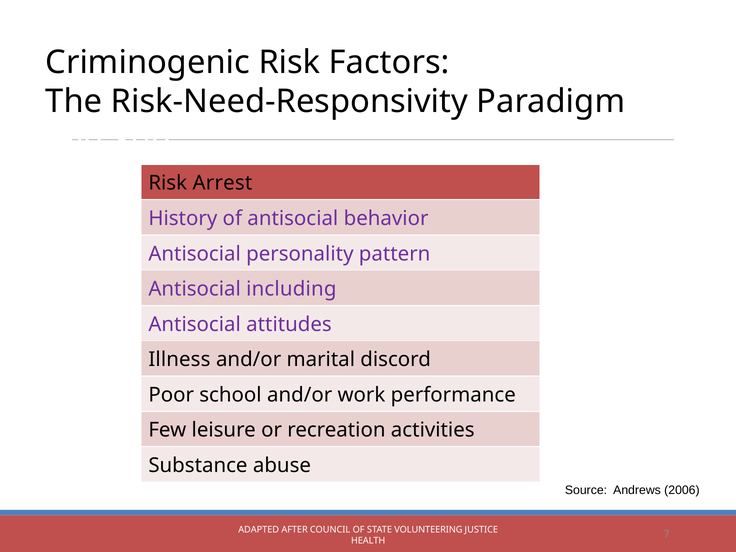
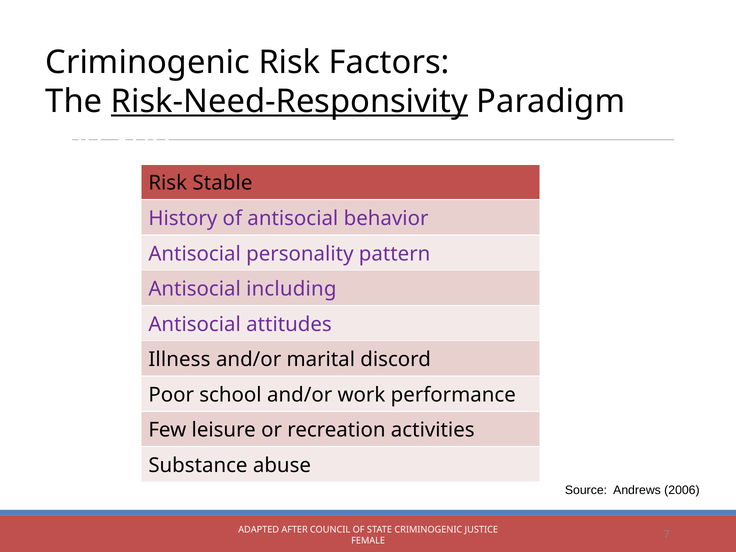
Risk-Need-Responsivity underline: none -> present
Arrest: Arrest -> Stable
STATE VOLUNTEERING: VOLUNTEERING -> CRIMINOGENIC
HEALTH: HEALTH -> FEMALE
